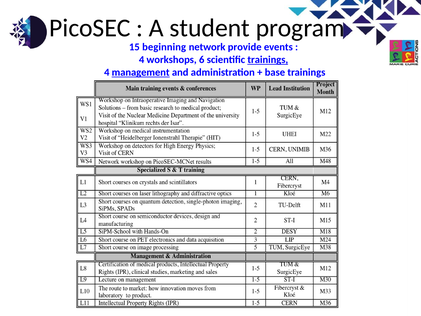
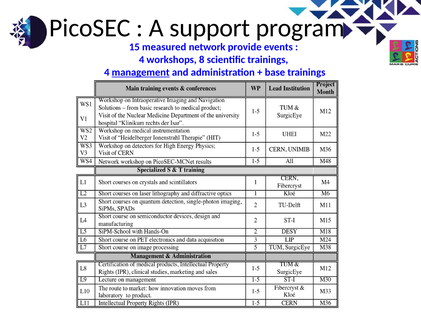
student: student -> support
beginning: beginning -> measured
6: 6 -> 8
trainings at (268, 60) underline: present -> none
